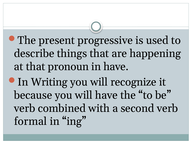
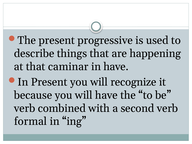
pronoun: pronoun -> caminar
In Writing: Writing -> Present
